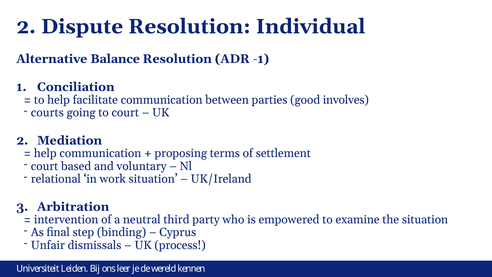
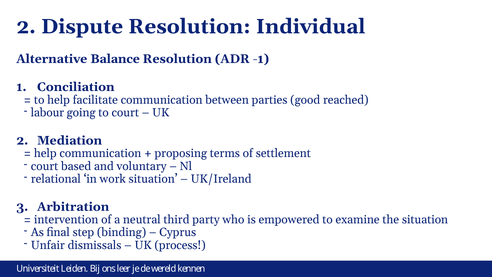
involves: involves -> reached
courts: courts -> labour
